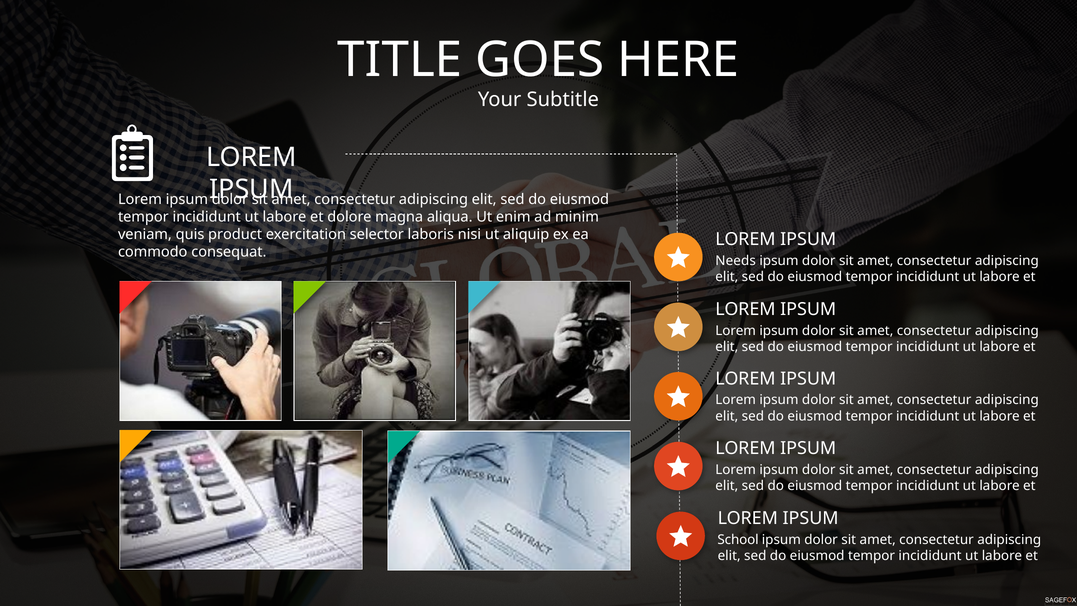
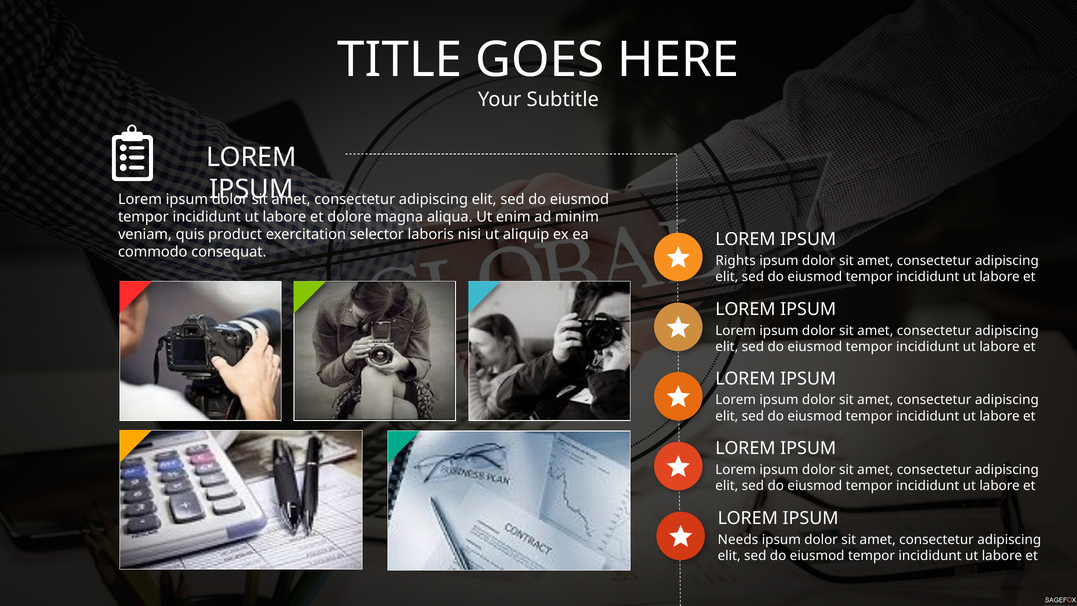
Needs: Needs -> Rights
School: School -> Needs
